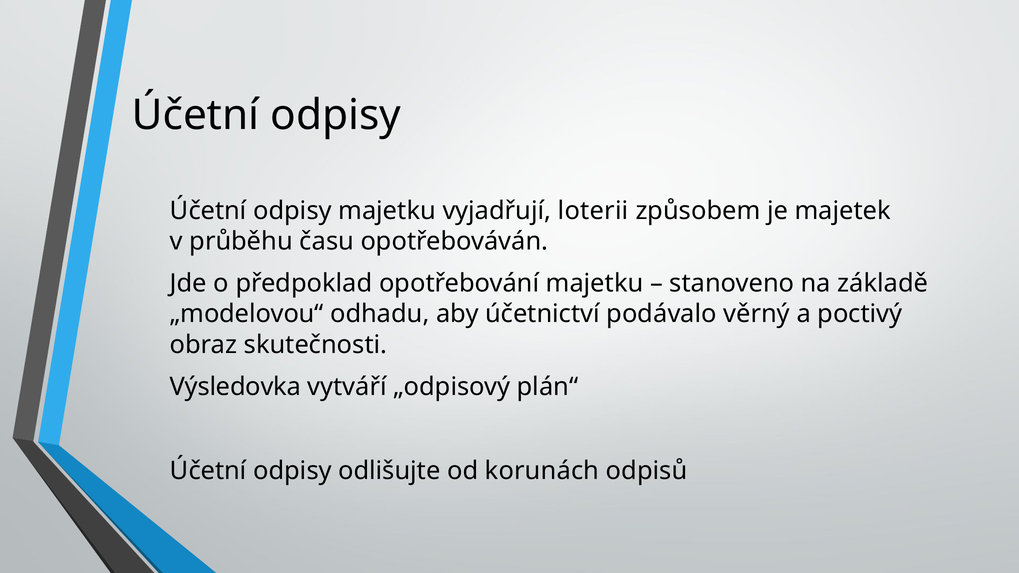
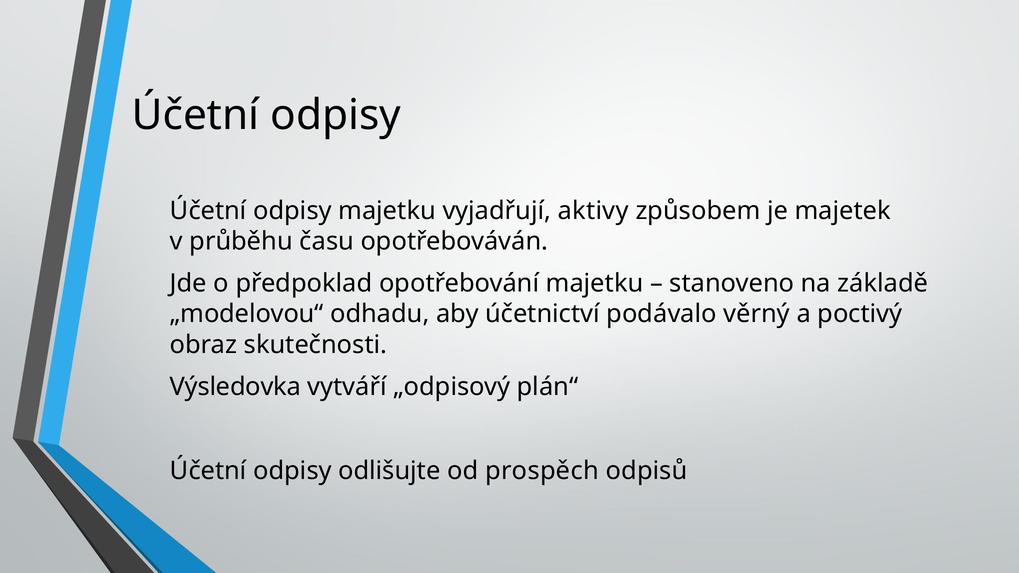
loterii: loterii -> aktivy
korunách: korunách -> prospěch
